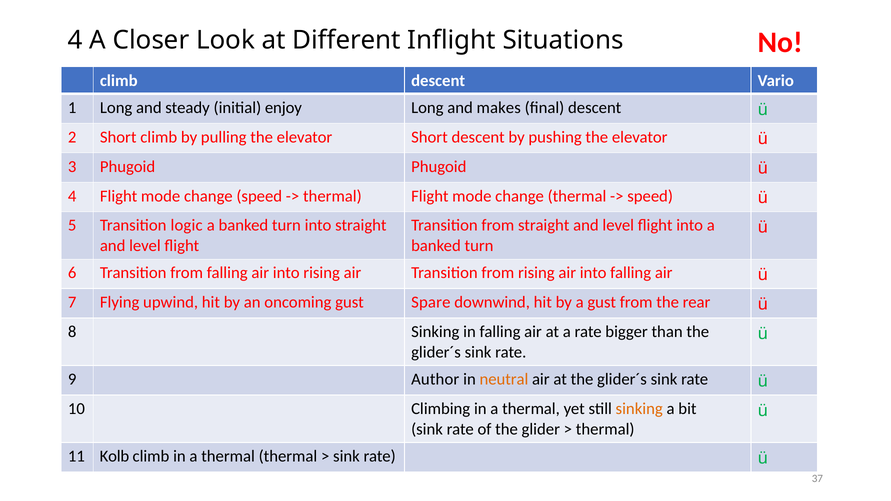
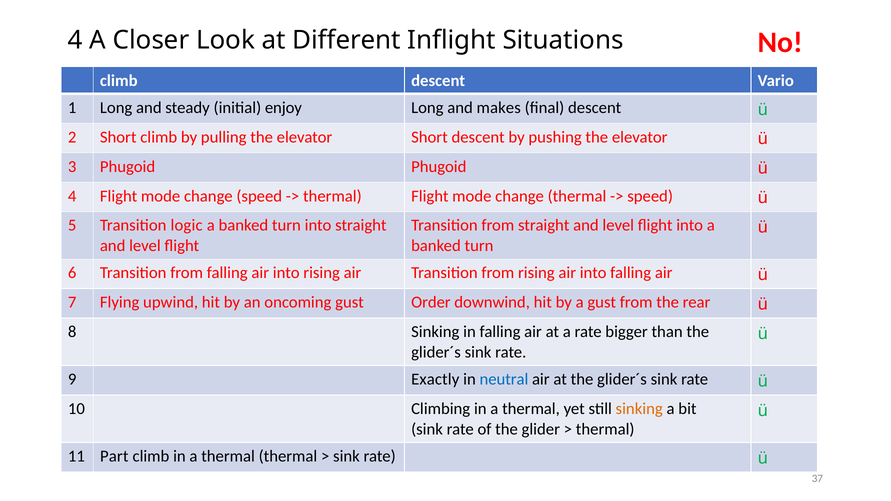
Spare: Spare -> Order
Author: Author -> Exactly
neutral colour: orange -> blue
Kolb: Kolb -> Part
